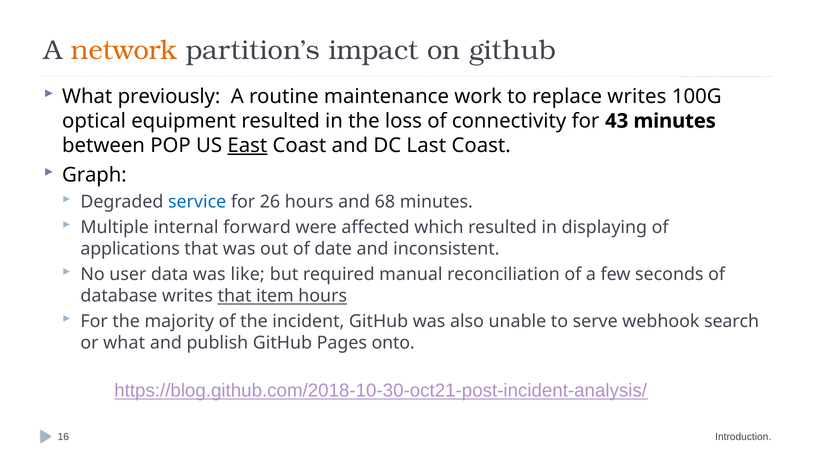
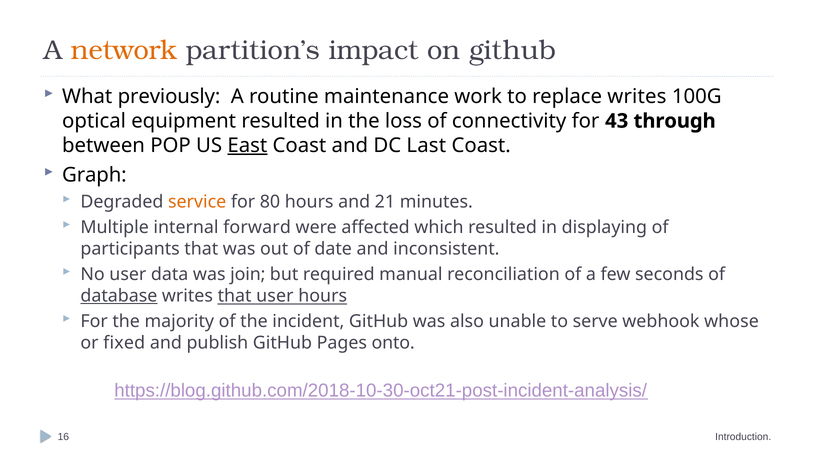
43 minutes: minutes -> through
service colour: blue -> orange
26: 26 -> 80
68: 68 -> 21
applications: applications -> participants
like: like -> join
database underline: none -> present
that item: item -> user
search: search -> whose
or what: what -> fixed
